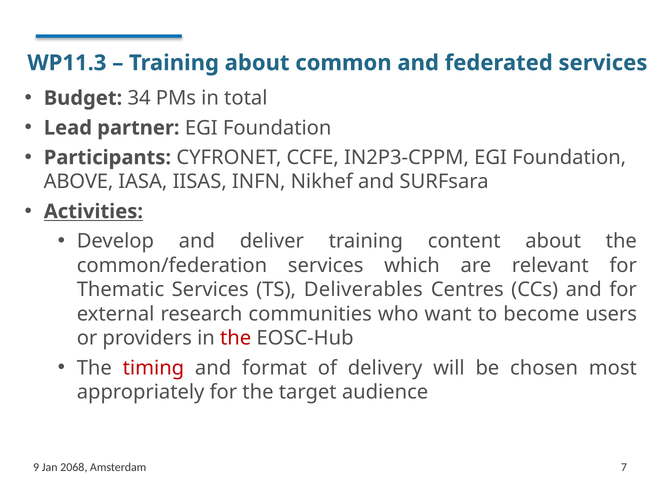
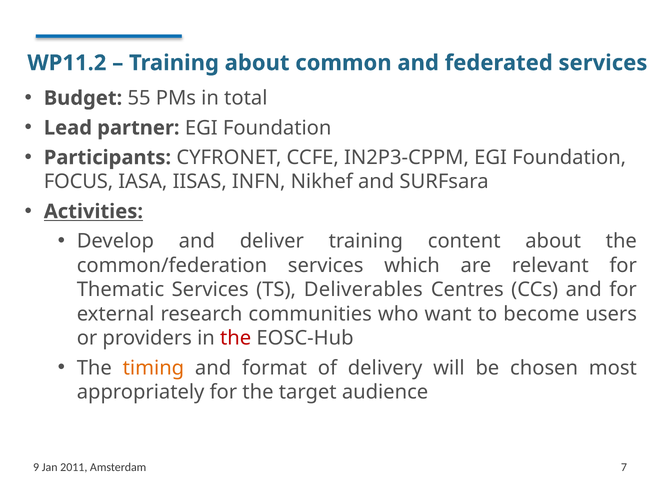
WP11.3: WP11.3 -> WP11.2
34: 34 -> 55
ABOVE: ABOVE -> FOCUS
timing colour: red -> orange
2068: 2068 -> 2011
